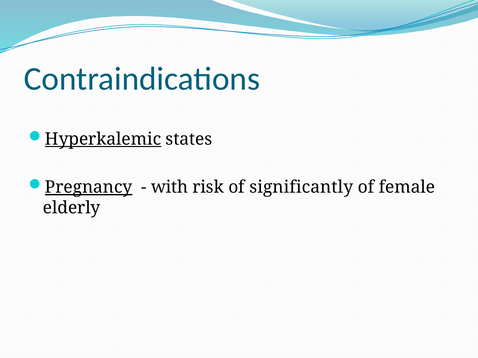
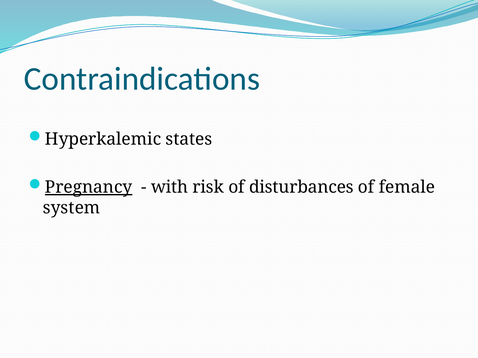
Hyperkalemic underline: present -> none
significantly: significantly -> disturbances
elderly: elderly -> system
